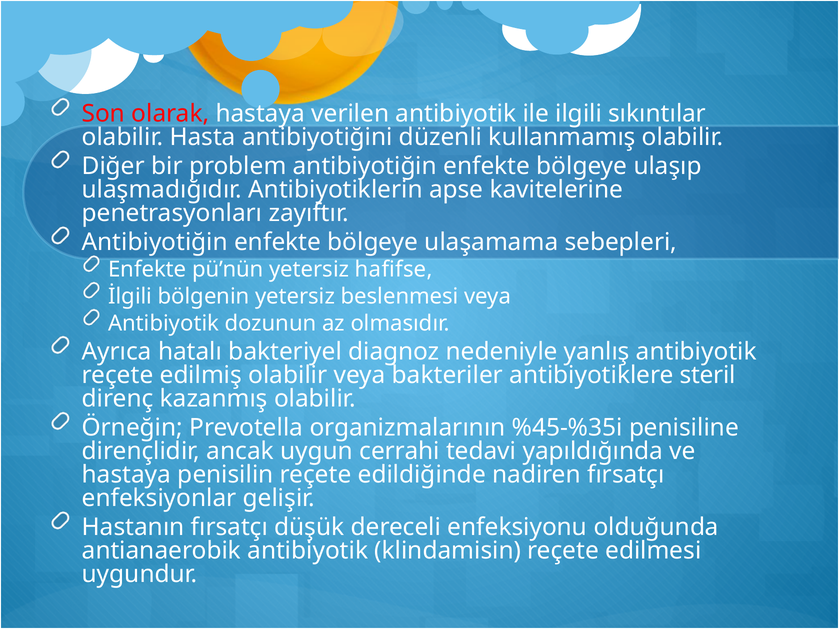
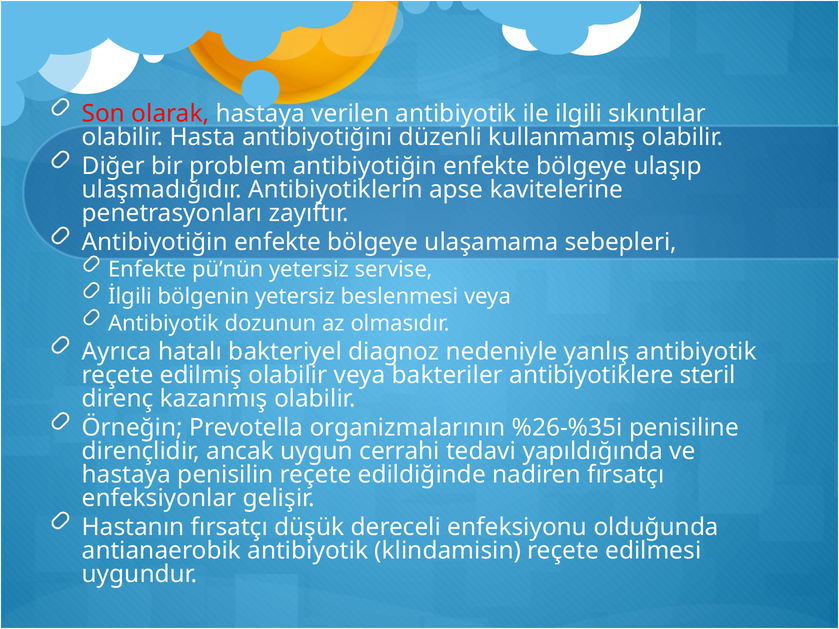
hafifse: hafifse -> servise
%45-%35i: %45-%35i -> %26-%35i
